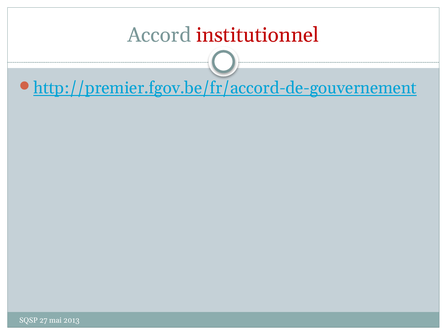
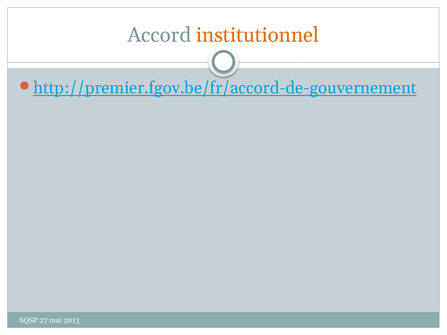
institutionnel colour: red -> orange
